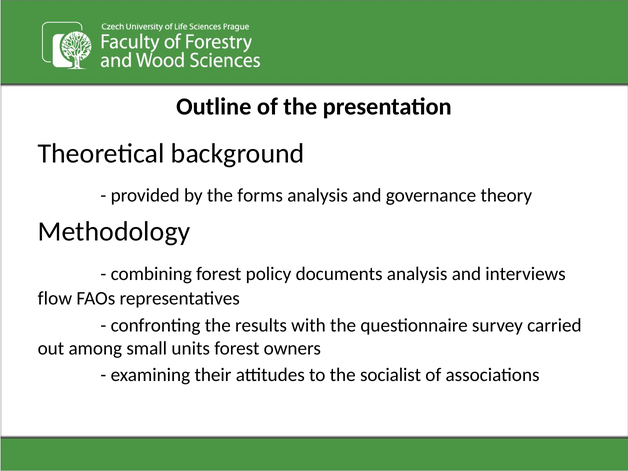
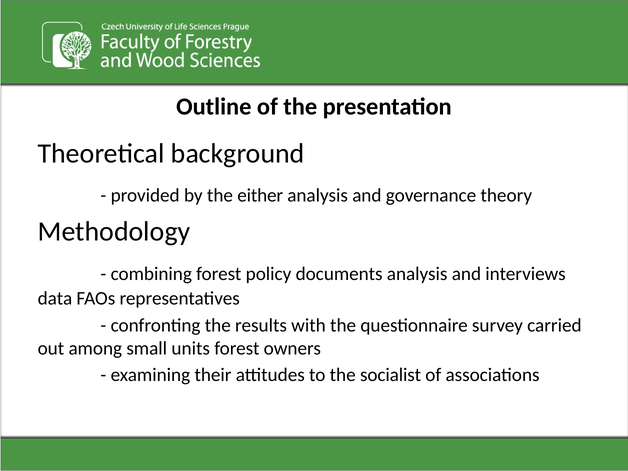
forms: forms -> either
flow: flow -> data
